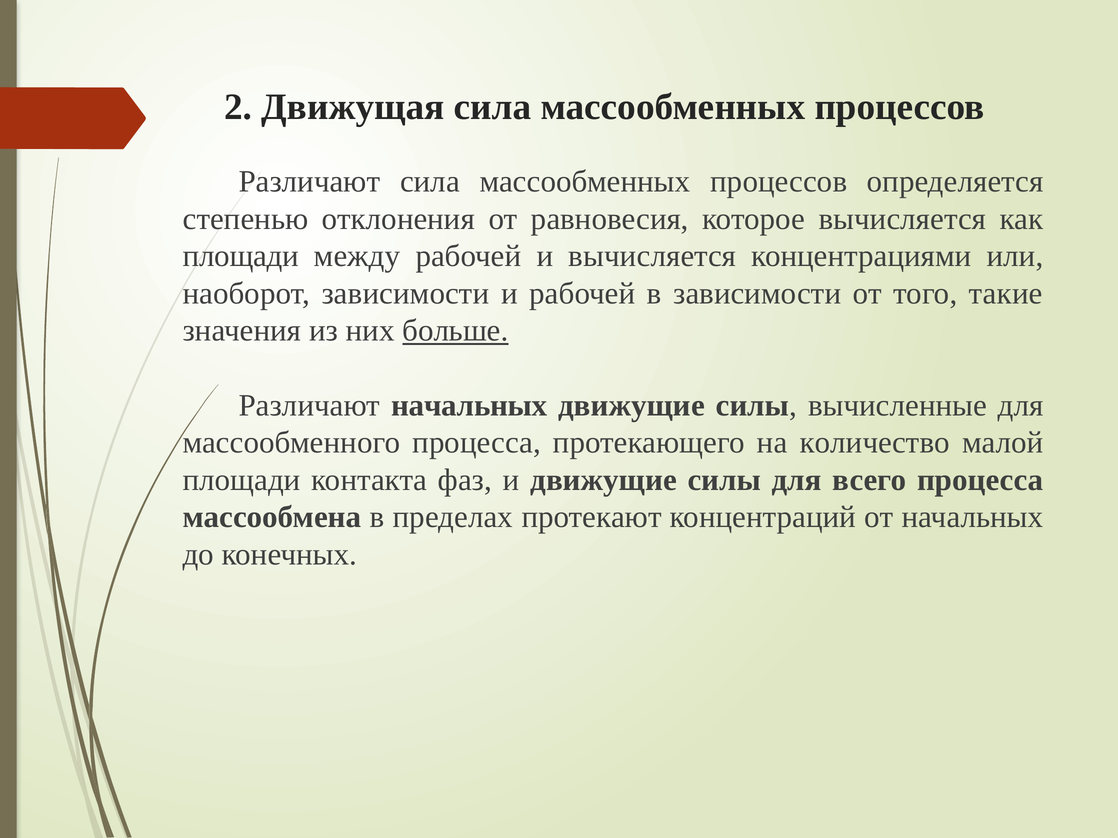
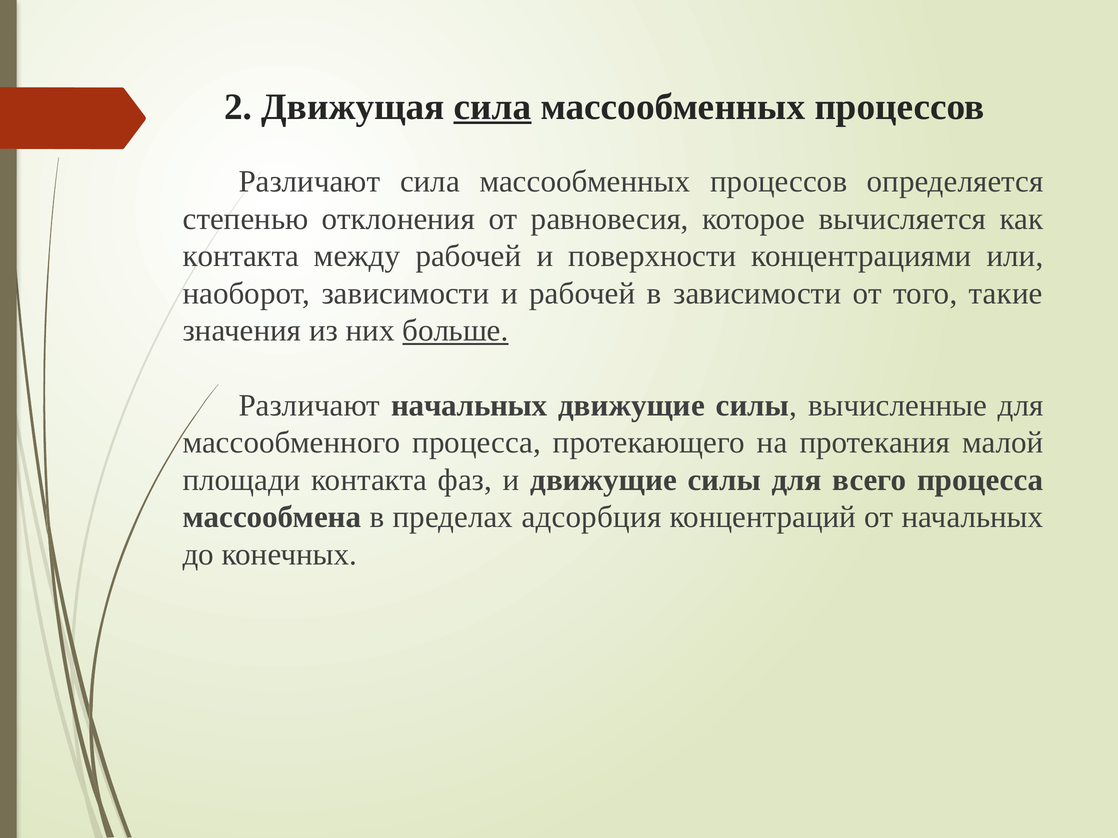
сила at (493, 107) underline: none -> present
площади at (241, 256): площади -> контакта
и вычисляется: вычисляется -> поверхности
количество: количество -> протекания
протекают: протекают -> адсорбция
